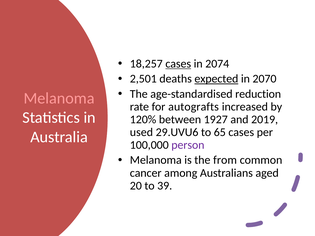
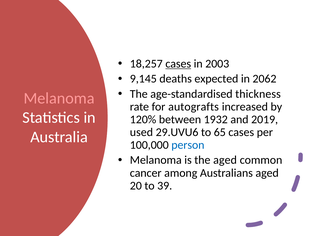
2074: 2074 -> 2003
2,501: 2,501 -> 9,145
expected underline: present -> none
2070: 2070 -> 2062
reduction: reduction -> thickness
1927: 1927 -> 1932
person colour: purple -> blue
the from: from -> aged
